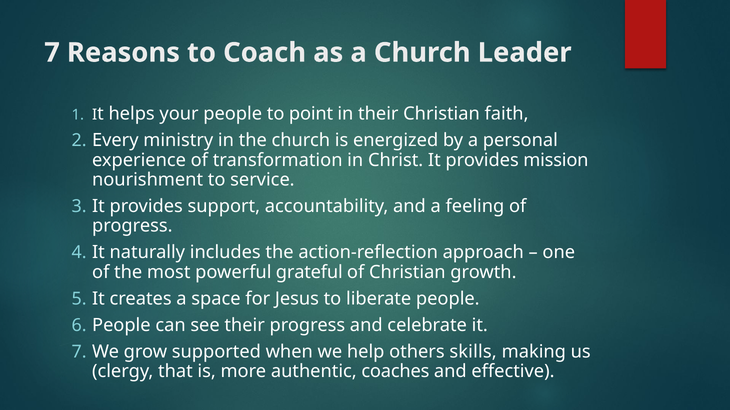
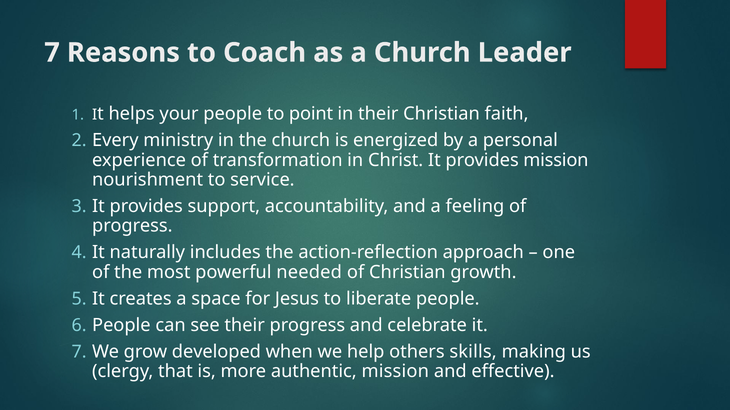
grateful: grateful -> needed
supported: supported -> developed
authentic coaches: coaches -> mission
